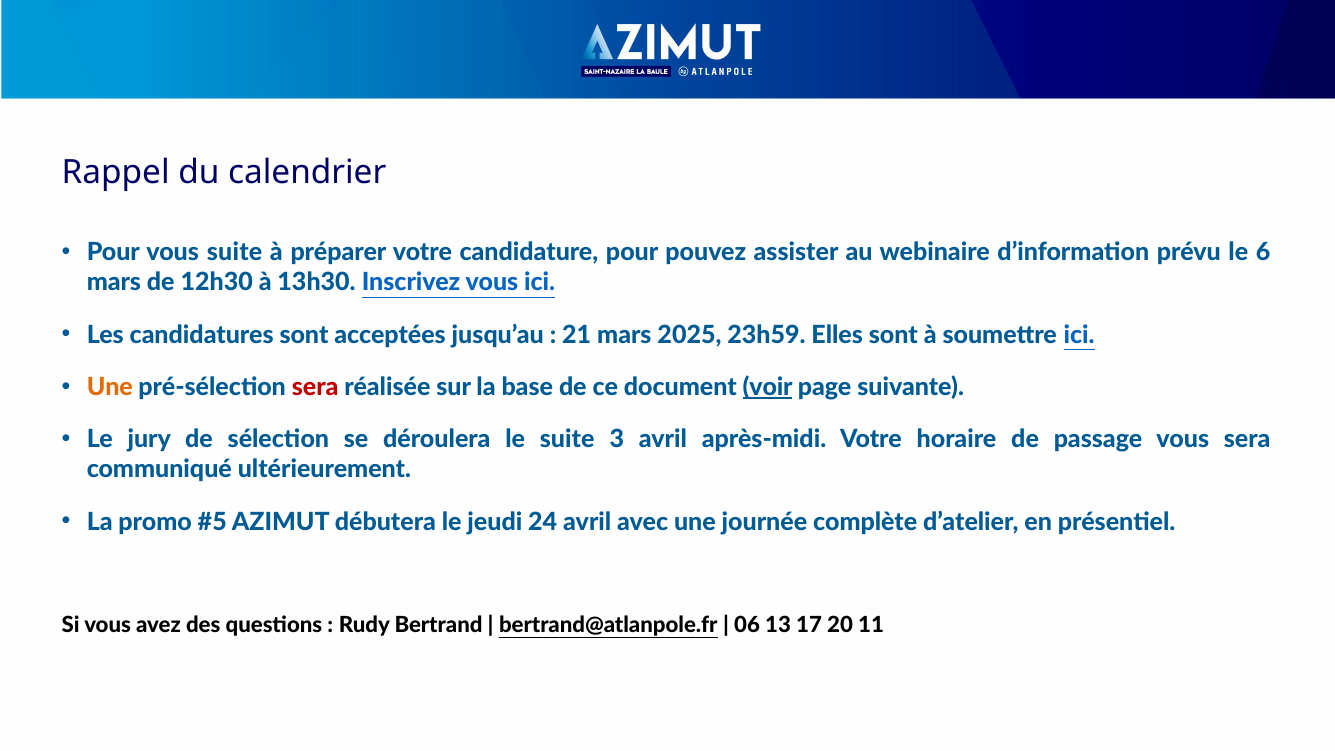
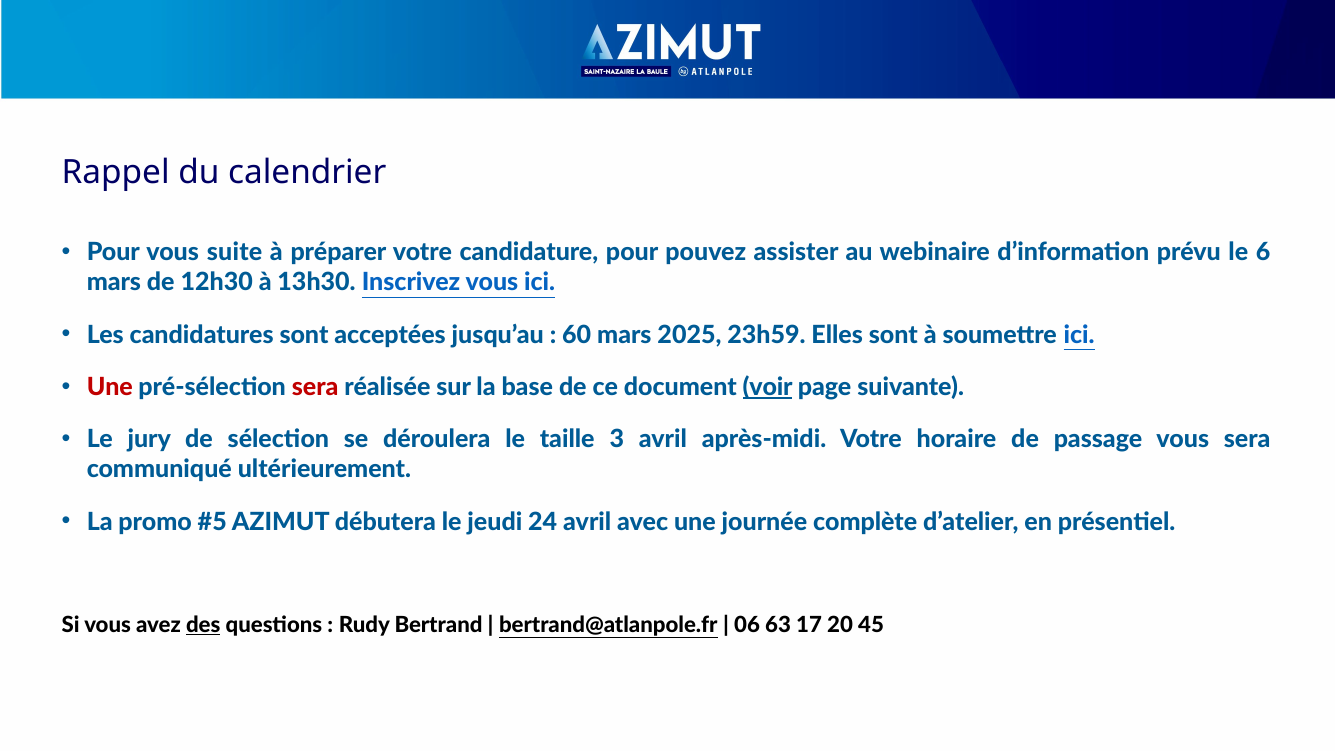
21: 21 -> 60
Une at (110, 387) colour: orange -> red
le suite: suite -> taille
des underline: none -> present
13: 13 -> 63
11: 11 -> 45
